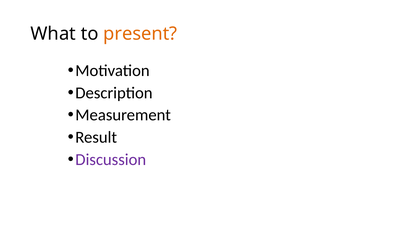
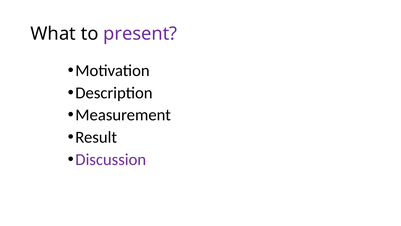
present colour: orange -> purple
